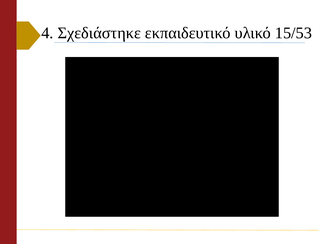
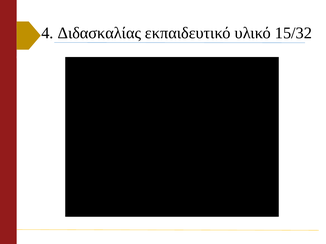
Σχεδιάστηκε: Σχεδιάστηκε -> Διδασκαλίας
15/53: 15/53 -> 15/32
